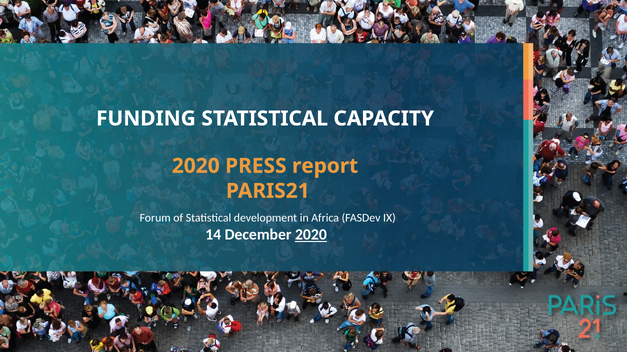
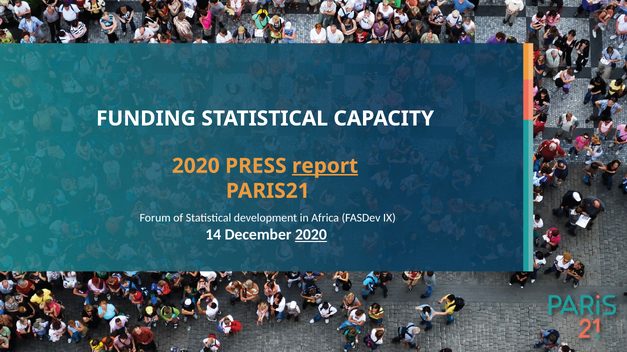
report underline: none -> present
